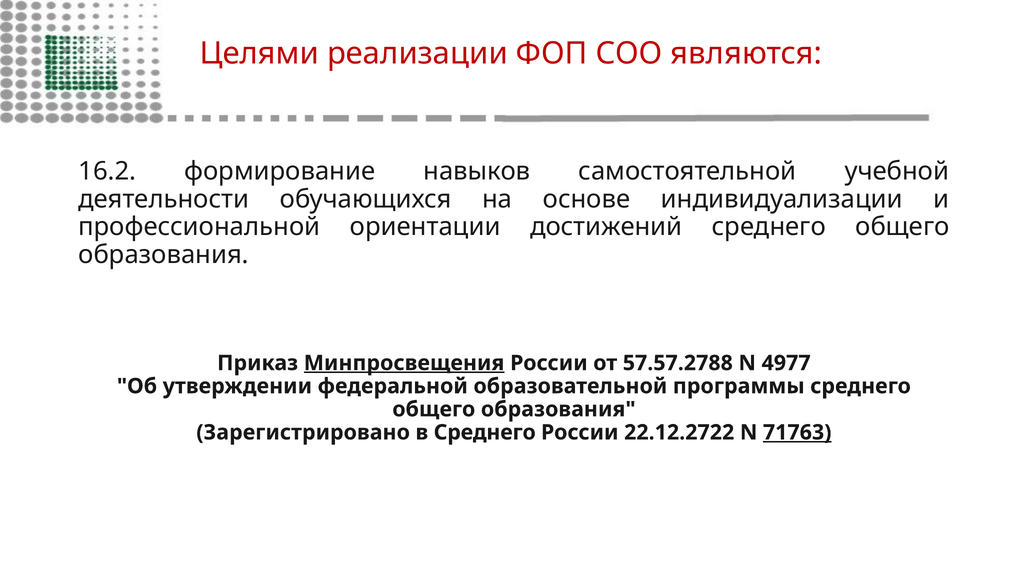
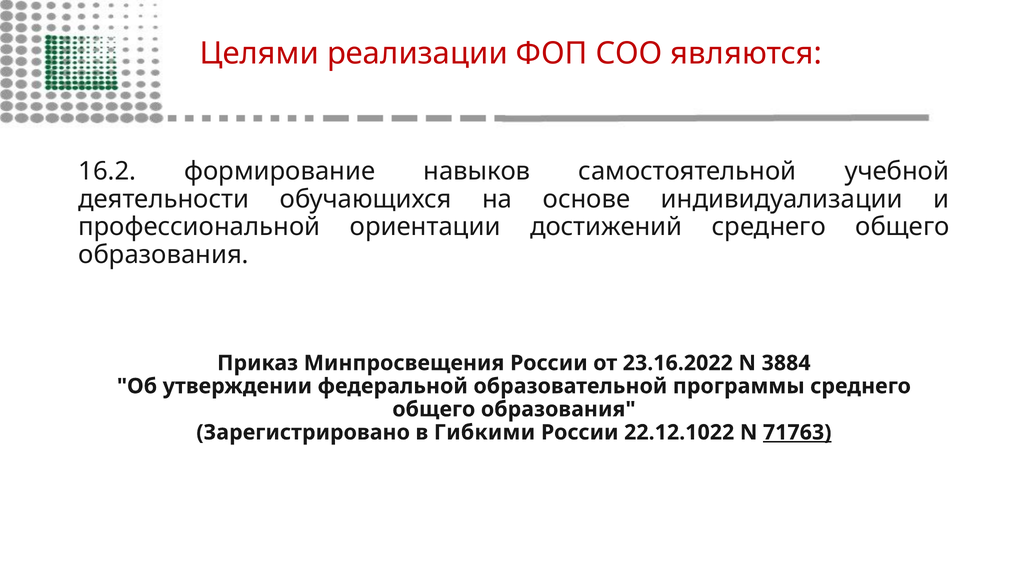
Минпросвещения underline: present -> none
57.57.2788: 57.57.2788 -> 23.16.2022
4977: 4977 -> 3884
в Среднего: Среднего -> Гибкими
22.12.2722: 22.12.2722 -> 22.12.1022
